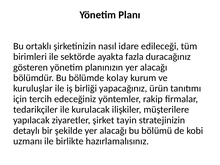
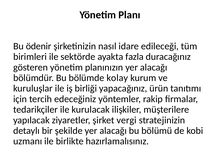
ortaklı: ortaklı -> ödenir
tayin: tayin -> vergi
